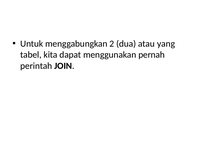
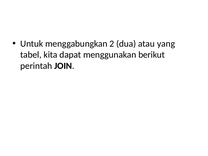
pernah: pernah -> berikut
